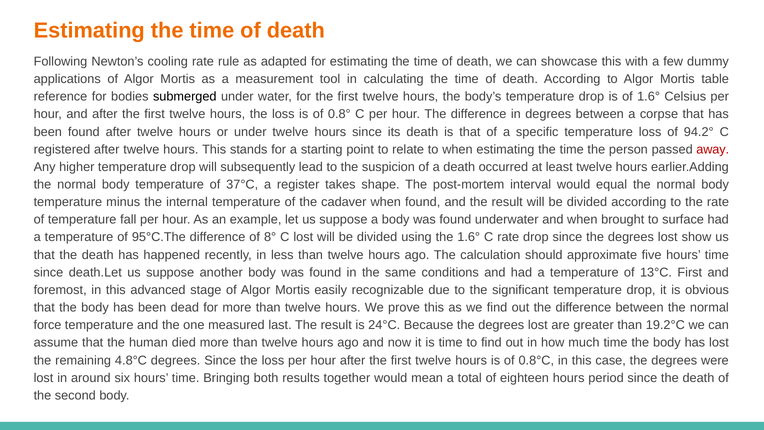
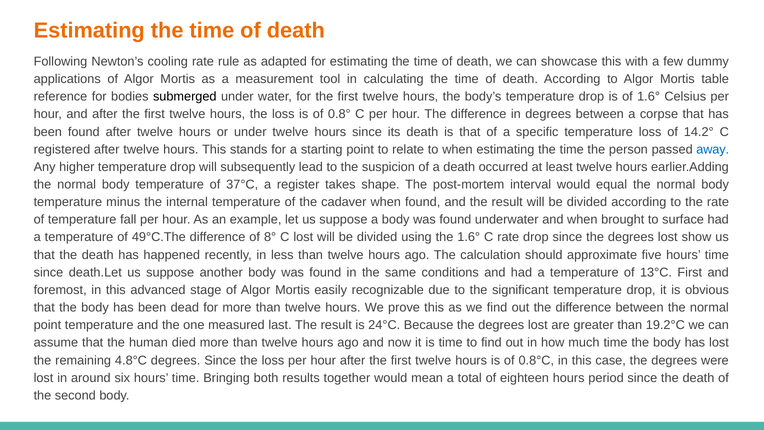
94.2°: 94.2° -> 14.2°
away colour: red -> blue
95°C.The: 95°C.The -> 49°C.The
force at (47, 325): force -> point
